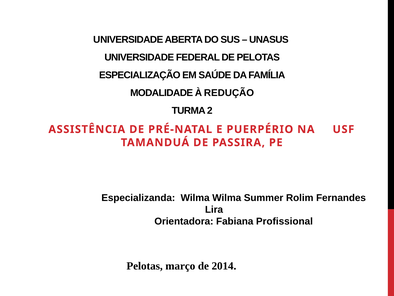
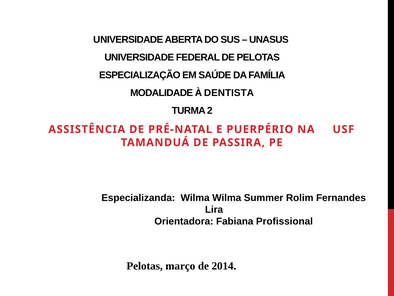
REDUÇÃO: REDUÇÃO -> DENTISTA
